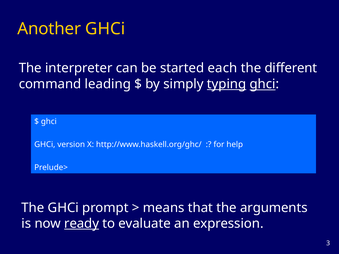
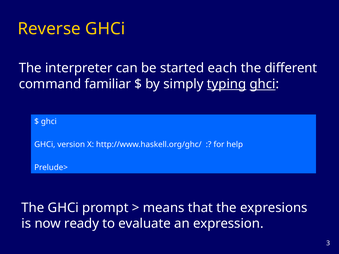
Another: Another -> Reverse
leading: leading -> familiar
arguments: arguments -> expresions
ready underline: present -> none
